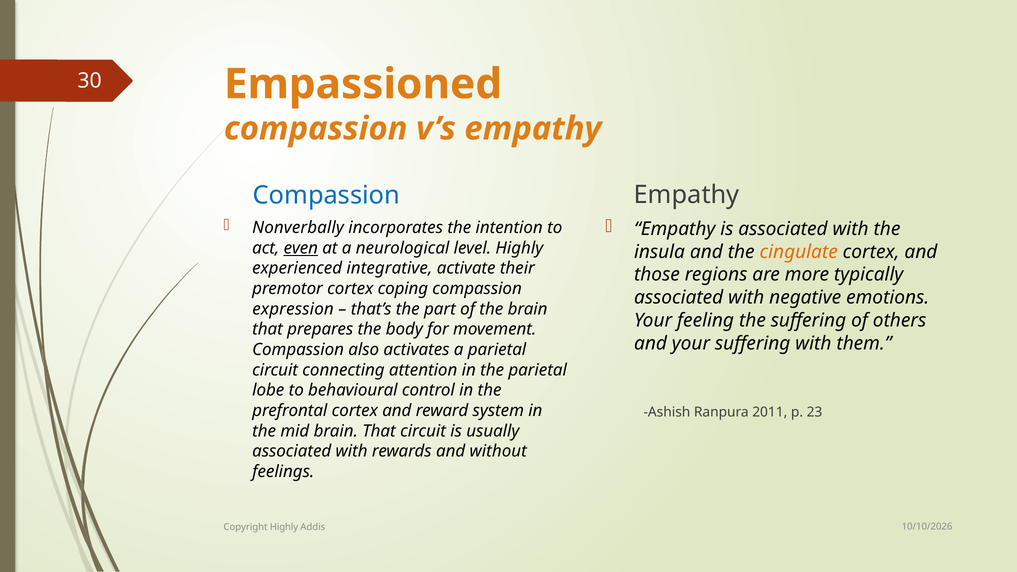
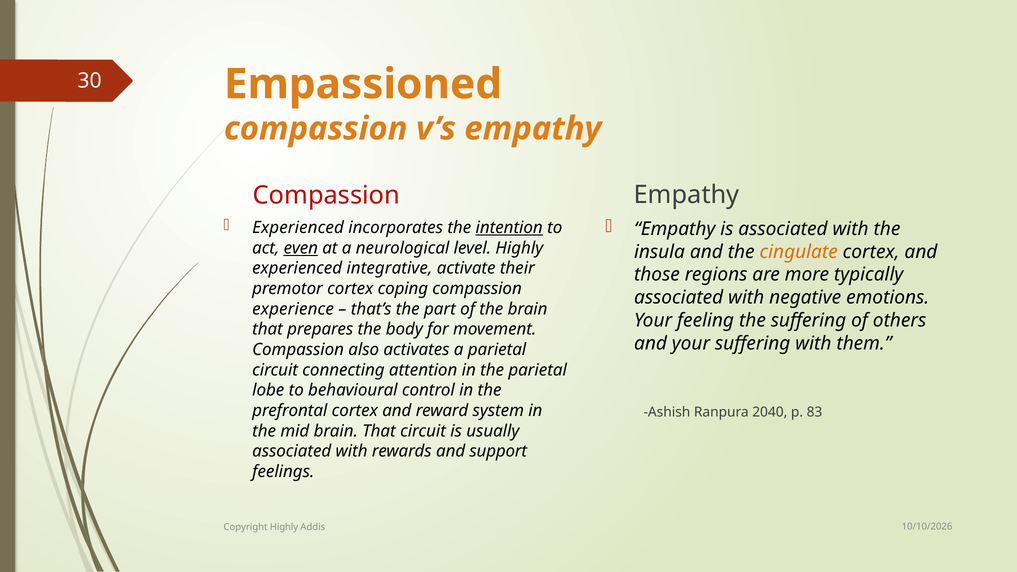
Compassion at (326, 195) colour: blue -> red
Nonverbally at (298, 228): Nonverbally -> Experienced
intention underline: none -> present
expression: expression -> experience
2011: 2011 -> 2040
23: 23 -> 83
without: without -> support
